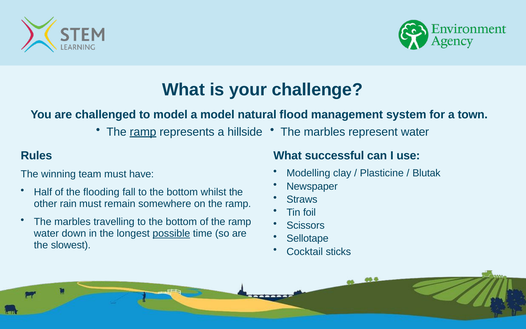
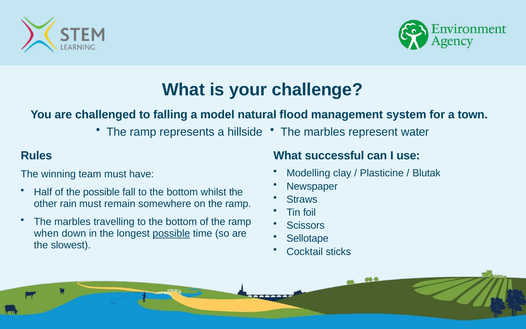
to model: model -> falling
ramp at (143, 132) underline: present -> none
the flooding: flooding -> possible
water at (46, 233): water -> when
